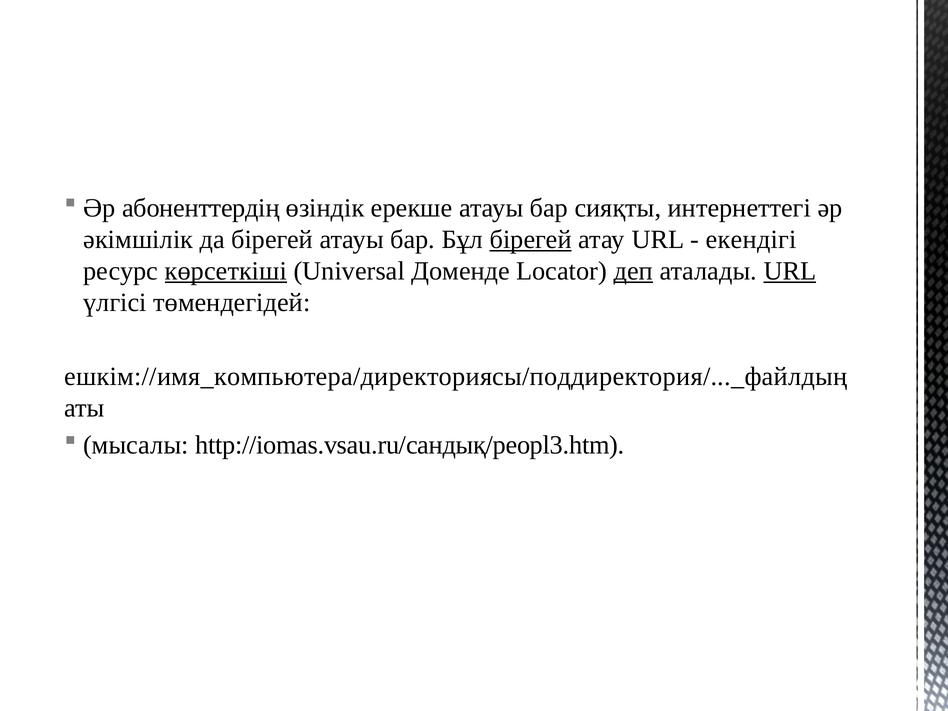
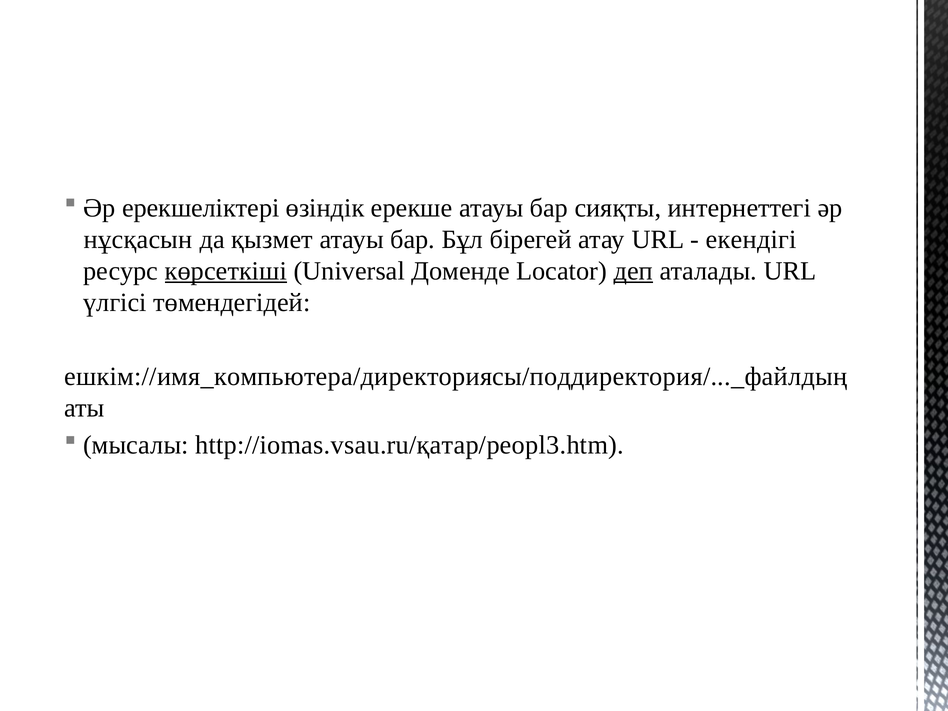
абоненттердің: абоненттердің -> ерекшеліктері
әкімшілік: әкімшілік -> нұсқасын
да бірегей: бірегей -> қызмет
бірегей at (531, 239) underline: present -> none
URL at (790, 271) underline: present -> none
http://iomas.vsau.ru/сандық/peopl3.htm: http://iomas.vsau.ru/сандық/peopl3.htm -> http://iomas.vsau.ru/қатар/peopl3.htm
